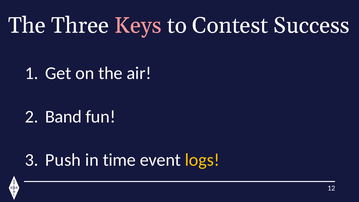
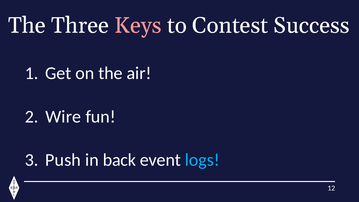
Band: Band -> Wire
time: time -> back
logs colour: yellow -> light blue
